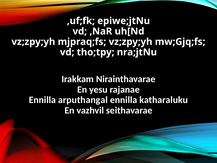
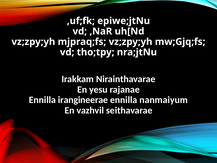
arputhangal: arputhangal -> irangineerae
katharaluku: katharaluku -> nanmaiyum
